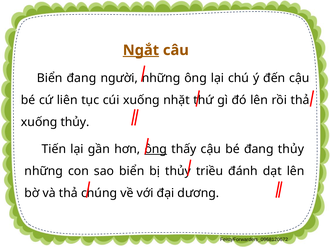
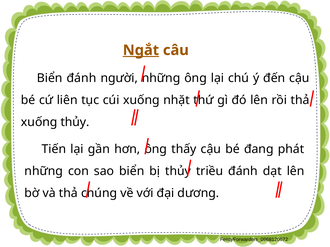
Biển đang: đang -> đánh
ông at (156, 149) underline: present -> none
đang thủy: thủy -> phát
